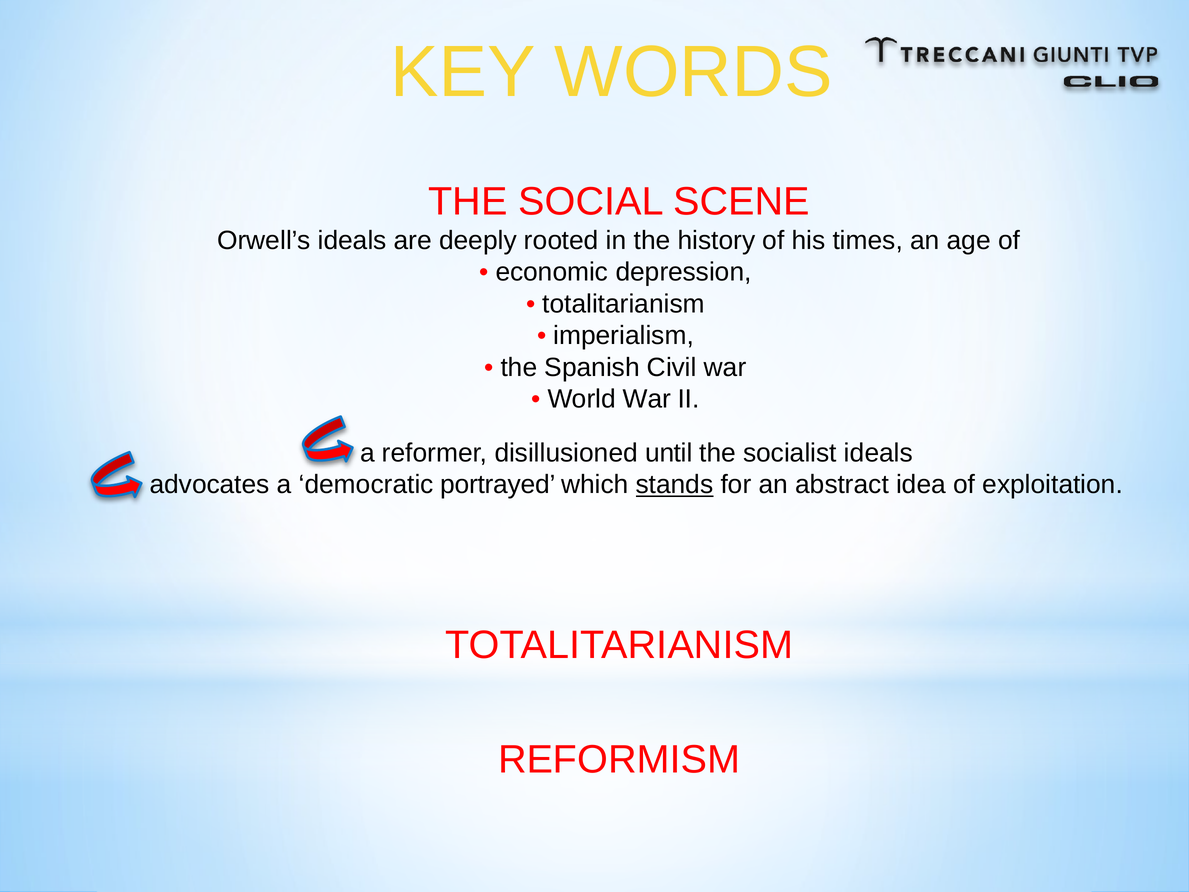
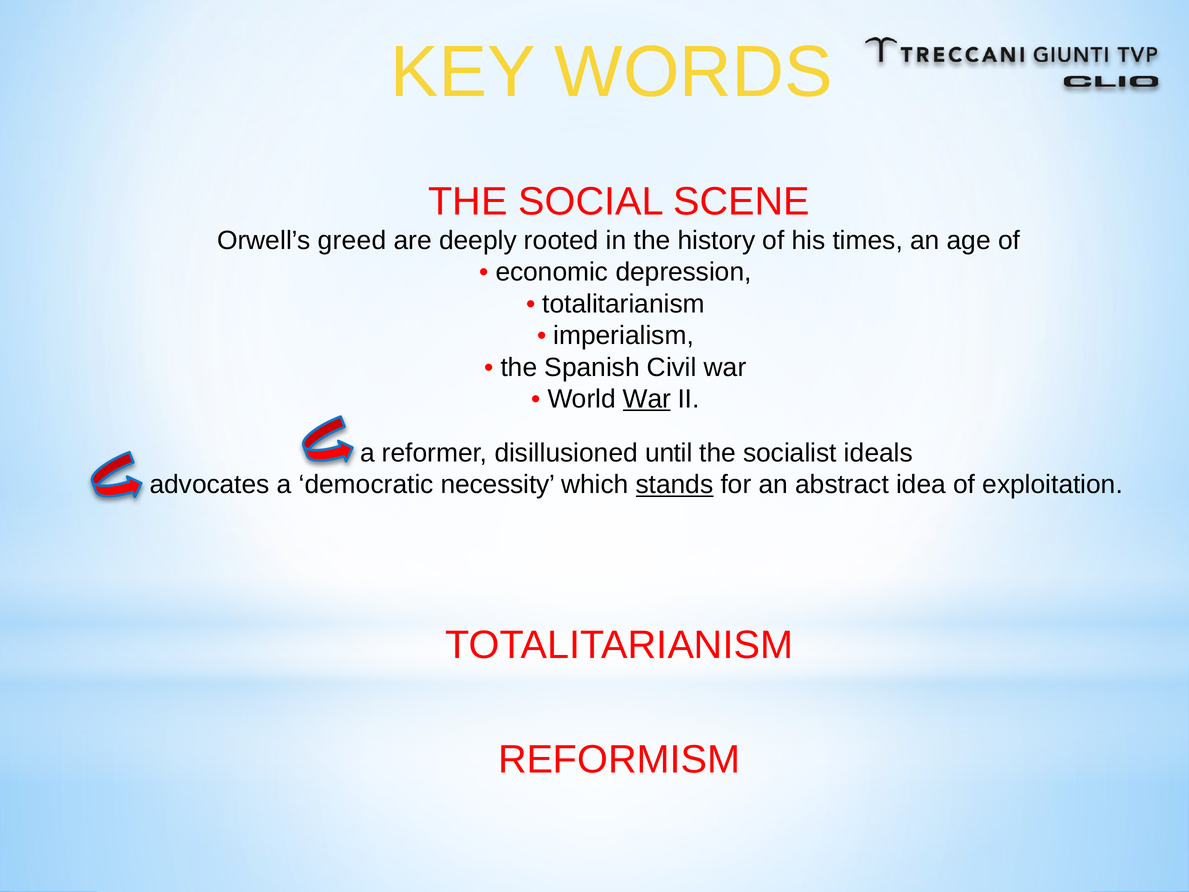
Orwell’s ideals: ideals -> greed
War at (647, 399) underline: none -> present
portrayed: portrayed -> necessity
